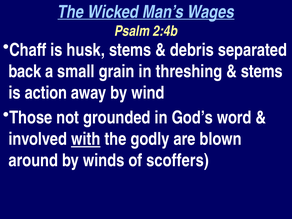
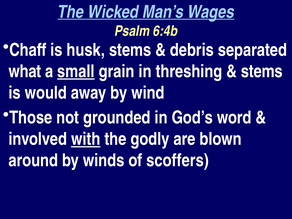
2:4b: 2:4b -> 6:4b
back: back -> what
small underline: none -> present
action: action -> would
